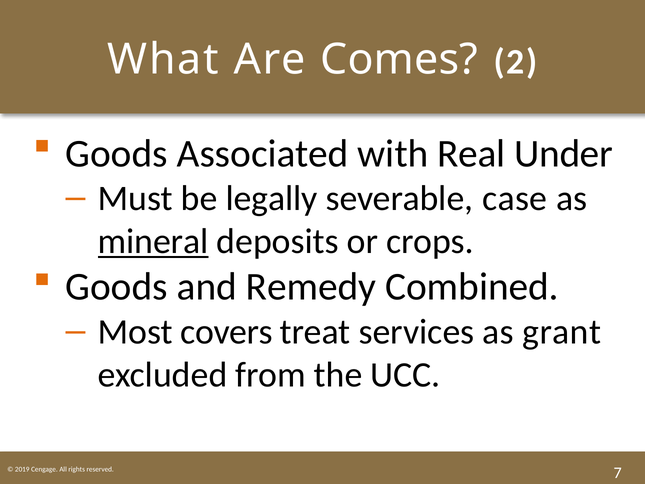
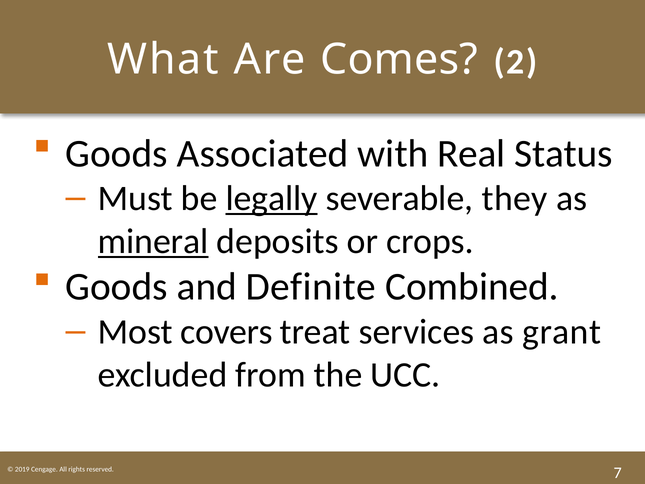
Under: Under -> Status
legally underline: none -> present
case: case -> they
Remedy: Remedy -> Definite
